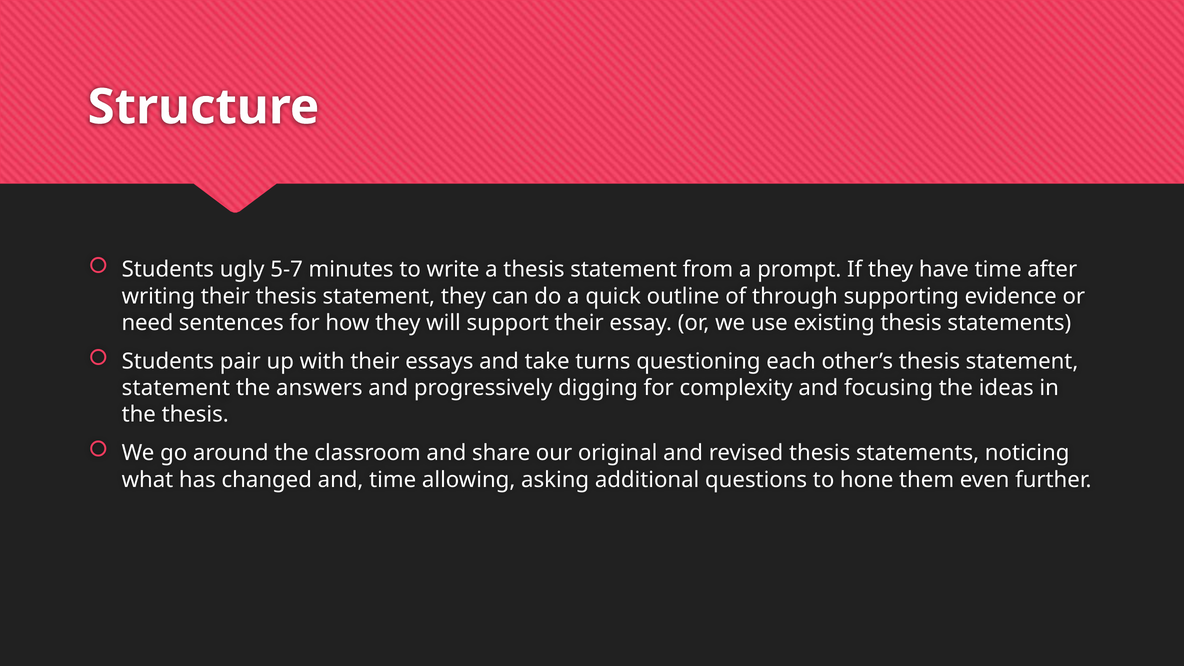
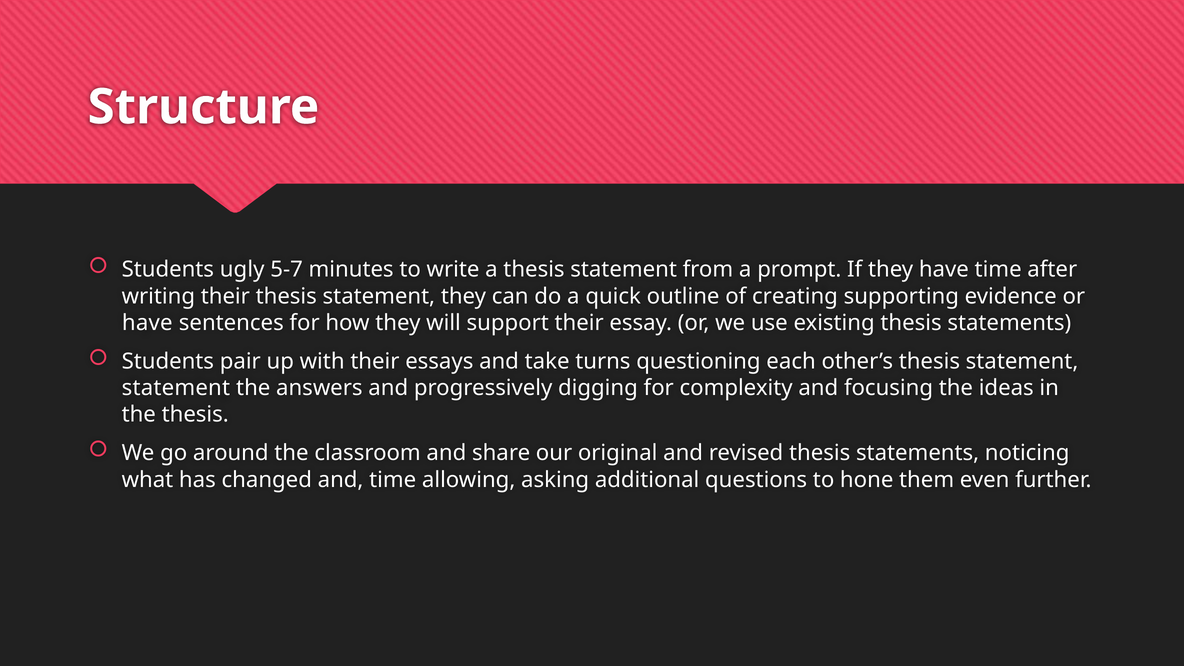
through: through -> creating
need at (147, 323): need -> have
